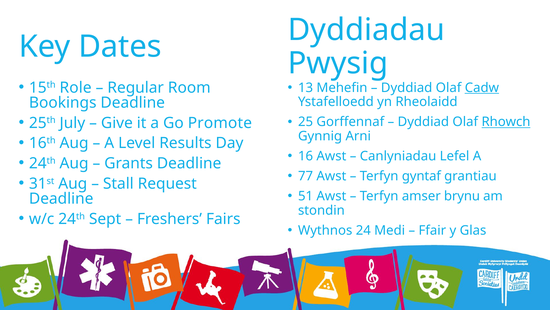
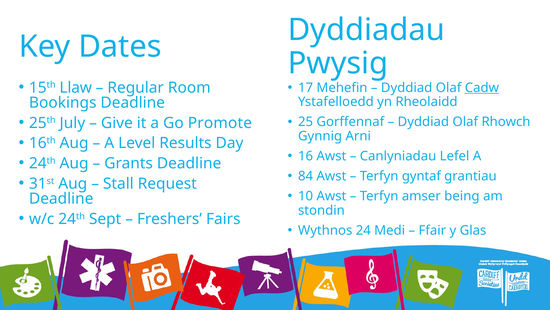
Role: Role -> Llaw
13: 13 -> 17
Rhowch underline: present -> none
77: 77 -> 84
51: 51 -> 10
brynu: brynu -> being
